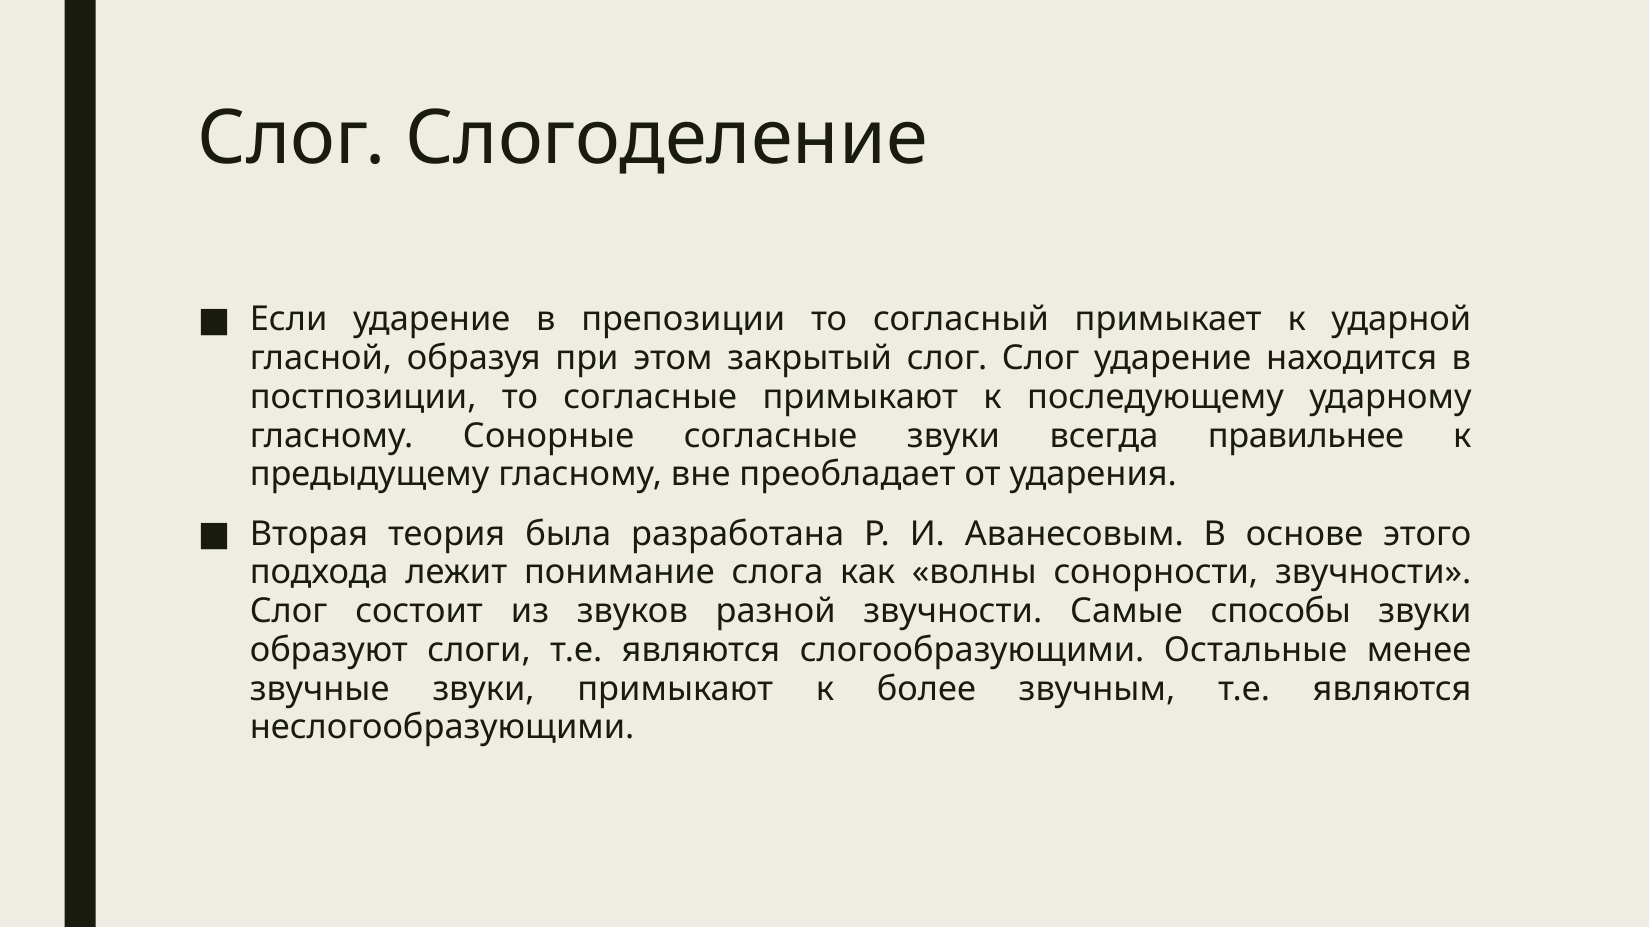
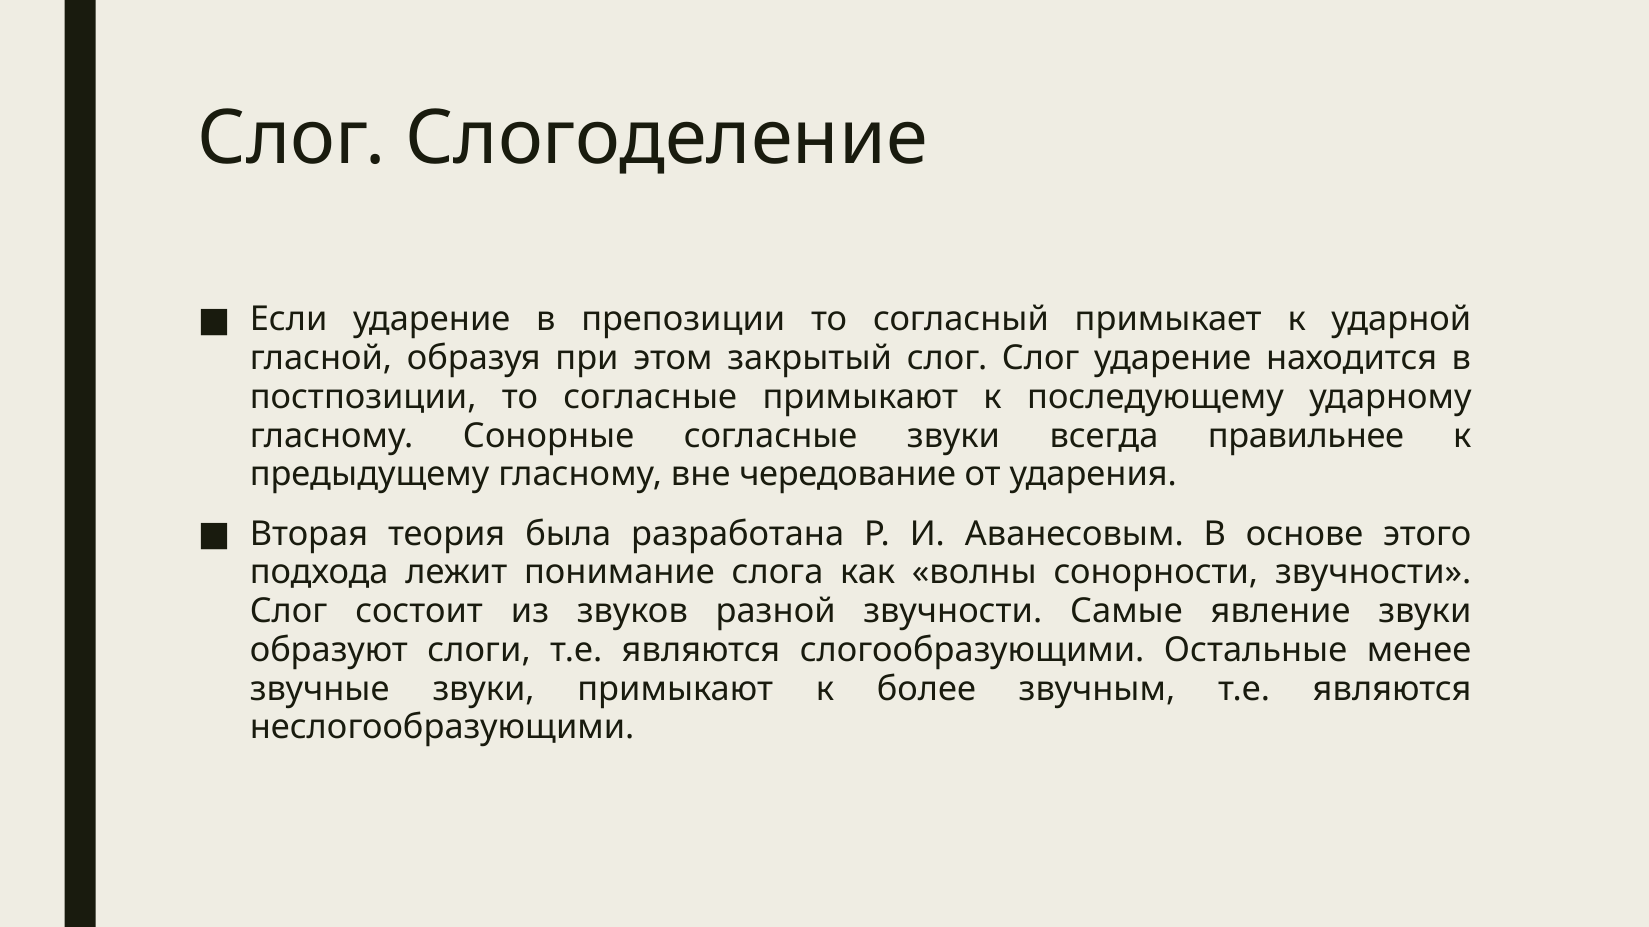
преобладает: преобладает -> чередование
способы: способы -> явление
